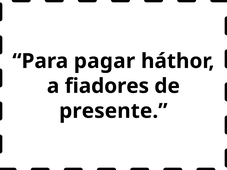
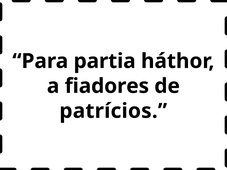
pagar: pagar -> partia
presente: presente -> patrícios
